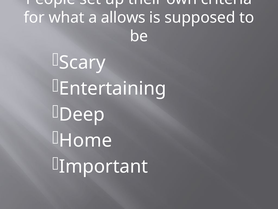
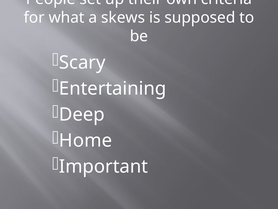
allows: allows -> skews
